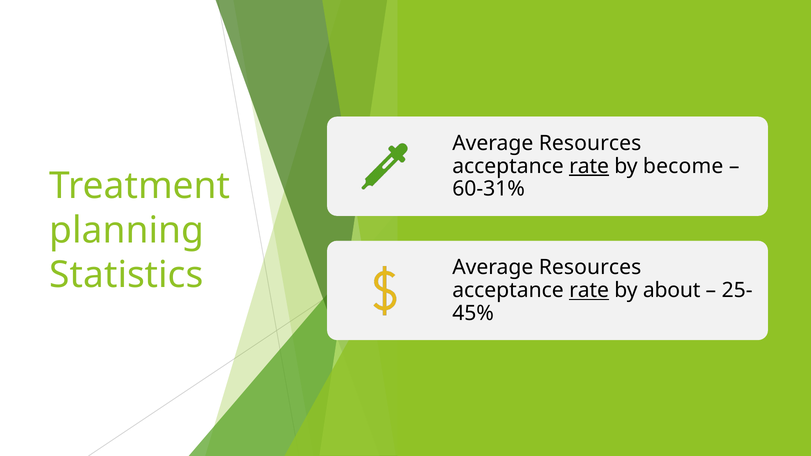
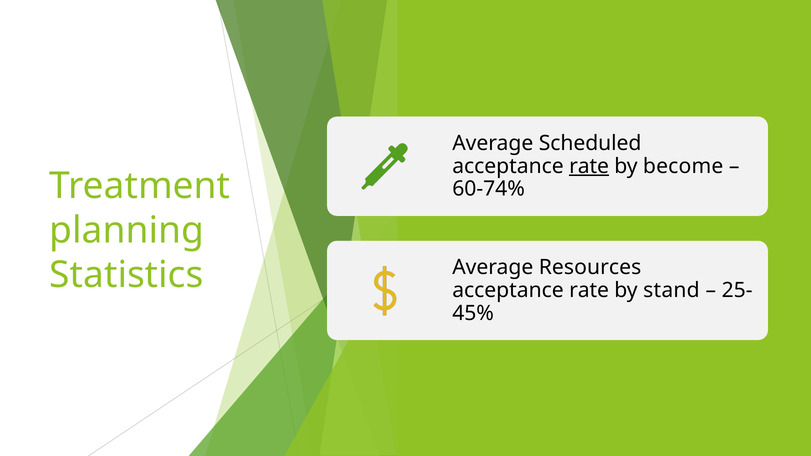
Resources at (590, 143): Resources -> Scheduled
60-31%: 60-31% -> 60-74%
rate at (589, 290) underline: present -> none
about: about -> stand
